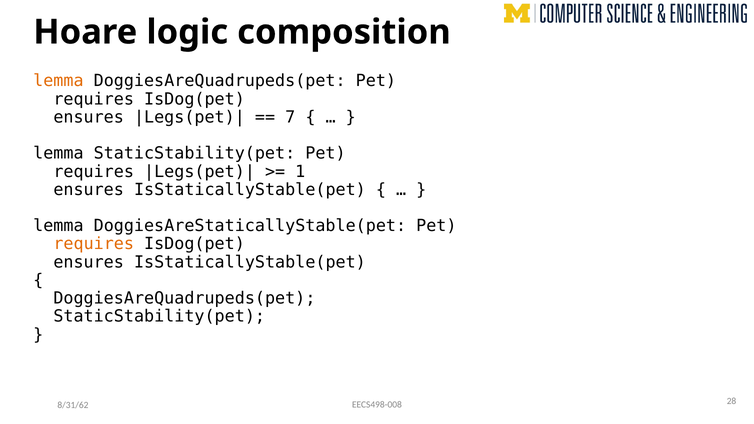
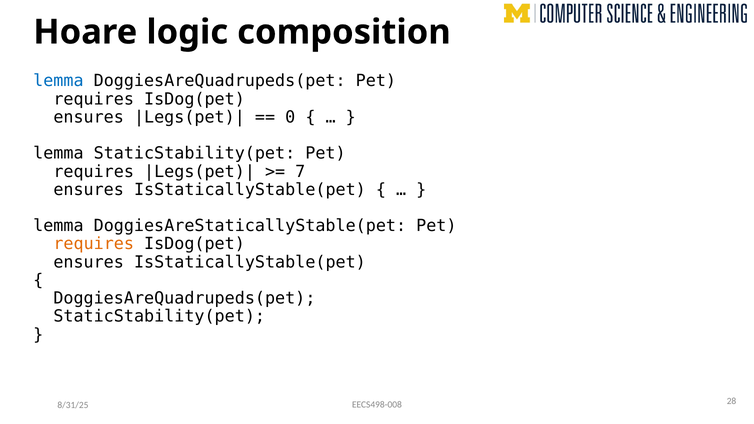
lemma at (58, 81) colour: orange -> blue
7: 7 -> 0
1: 1 -> 7
8/31/62: 8/31/62 -> 8/31/25
